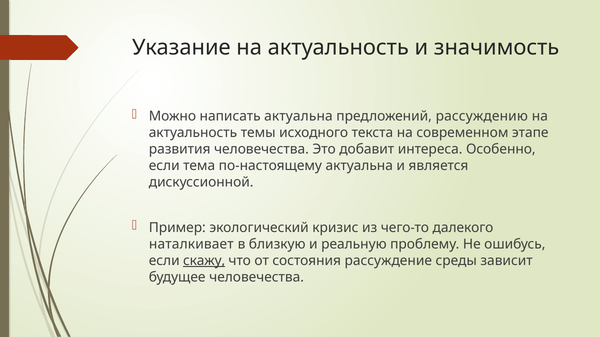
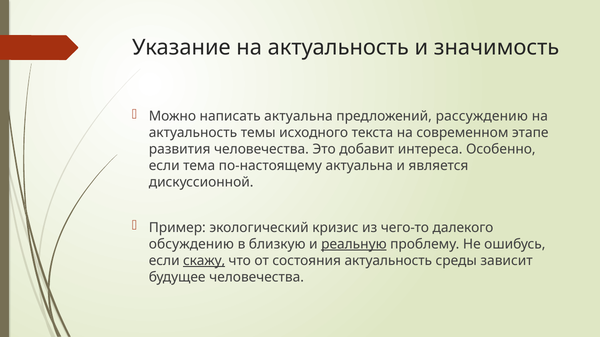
наталкивает: наталкивает -> обсуждению
реальную underline: none -> present
состояния рассуждение: рассуждение -> актуальность
